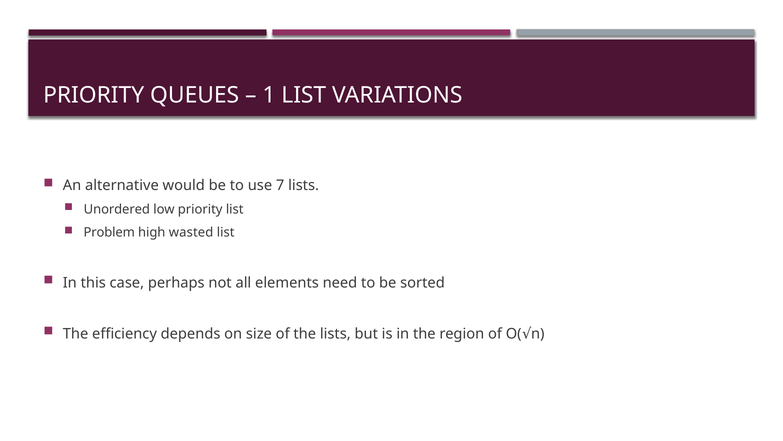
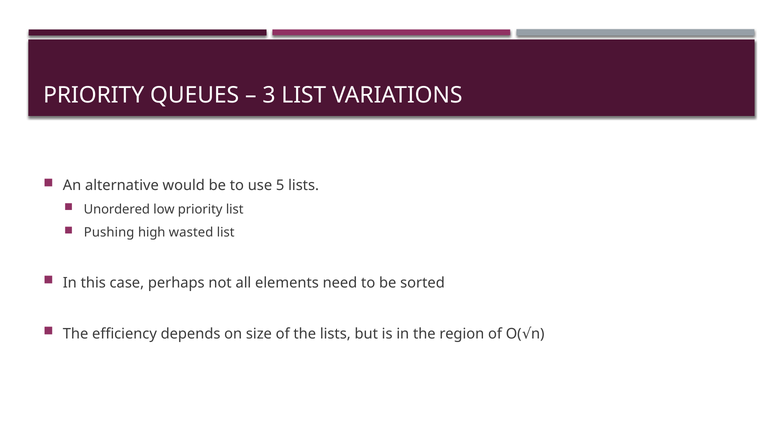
1: 1 -> 3
7: 7 -> 5
Problem: Problem -> Pushing
